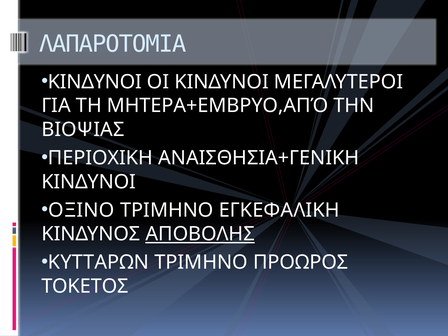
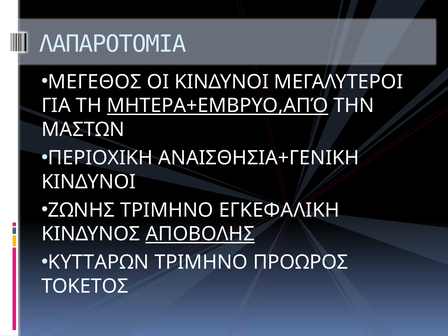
ΚΙΝΔΥΝΟΙ at (95, 82): ΚΙΝΔΥΝΟΙ -> ΜΕΓΕΘΟΣ
ΜΗΤΕΡΑ+ΕΜΒΡΥΟ,ΑΠΌ underline: none -> present
ΒΙΟΨΙΑΣ: ΒΙΟΨΙΑΣ -> ΜΑΣΤΩΝ
ΟΞΙΝΟ: ΟΞΙΝΟ -> ΖΩΝΗΣ
